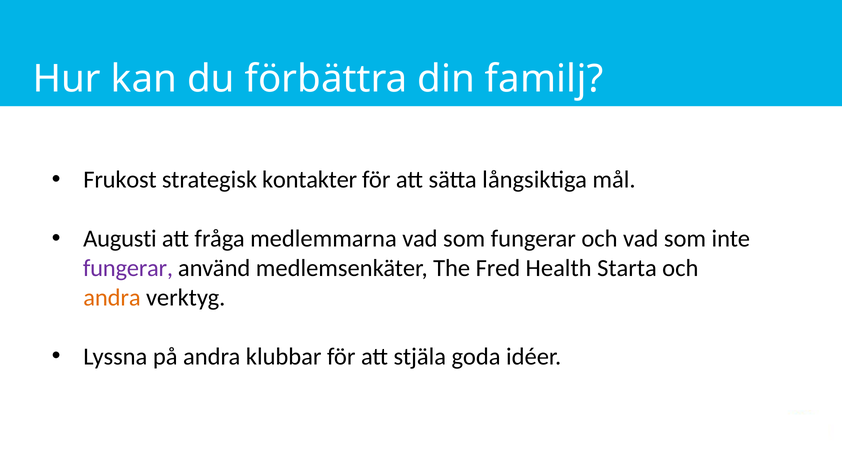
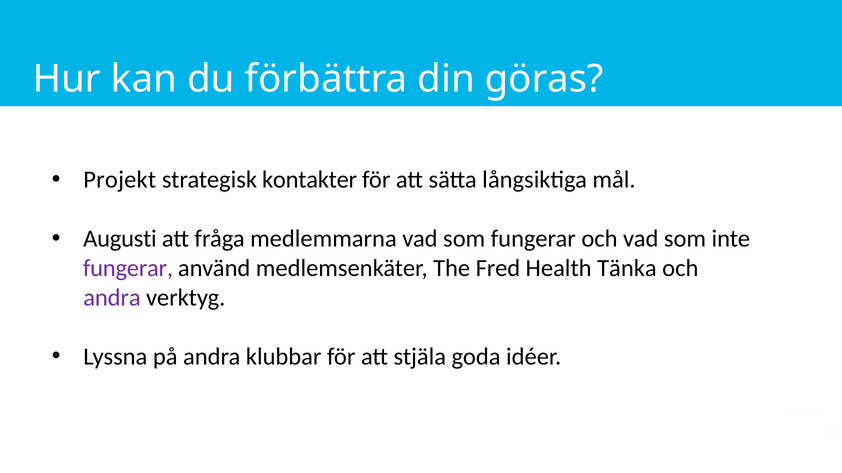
familj: familj -> göras
Frukost: Frukost -> Projekt
Starta: Starta -> Tänka
andra at (112, 298) colour: orange -> purple
